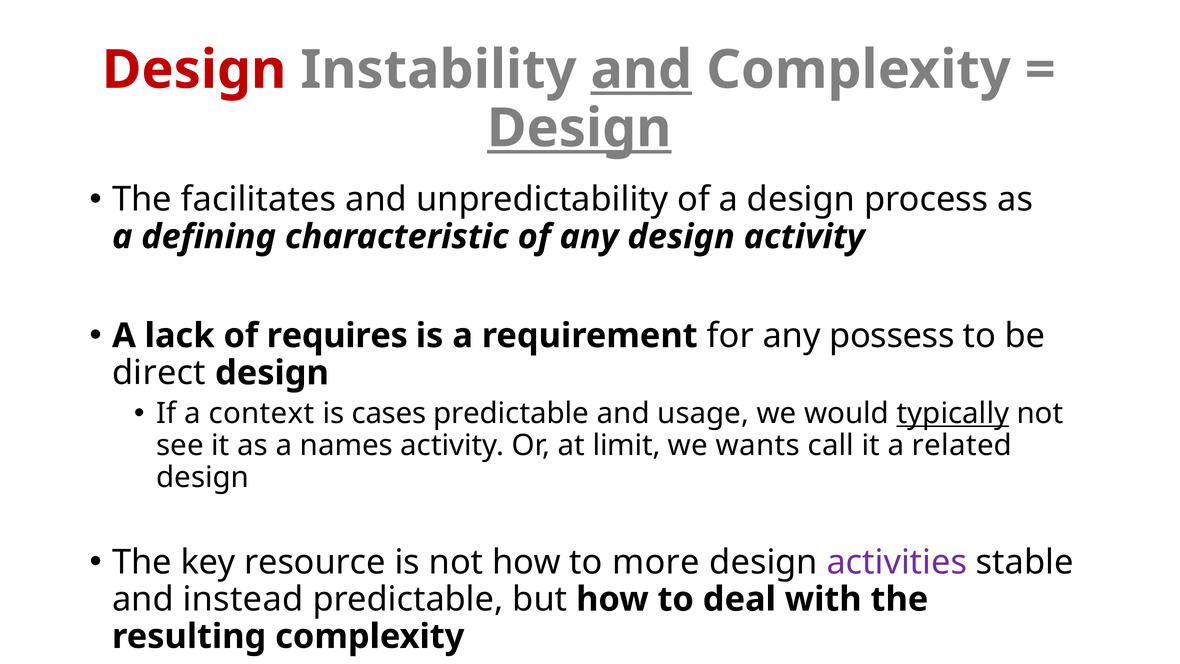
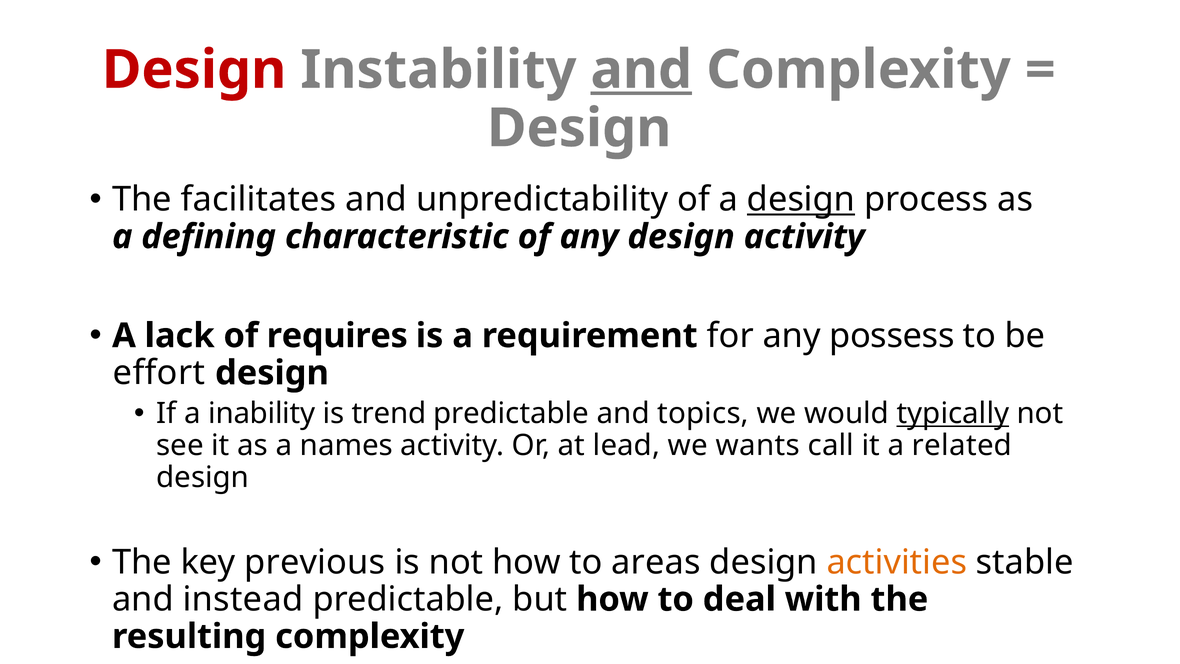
Design at (579, 128) underline: present -> none
design at (801, 200) underline: none -> present
direct: direct -> effort
context: context -> inability
cases: cases -> trend
usage: usage -> topics
limit: limit -> lead
resource: resource -> previous
more: more -> areas
activities colour: purple -> orange
